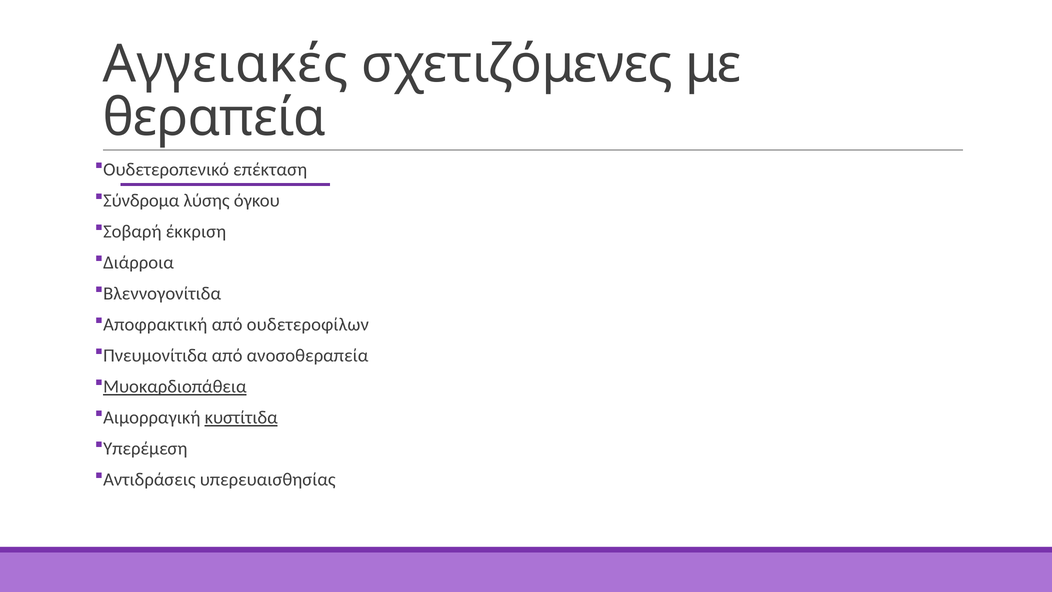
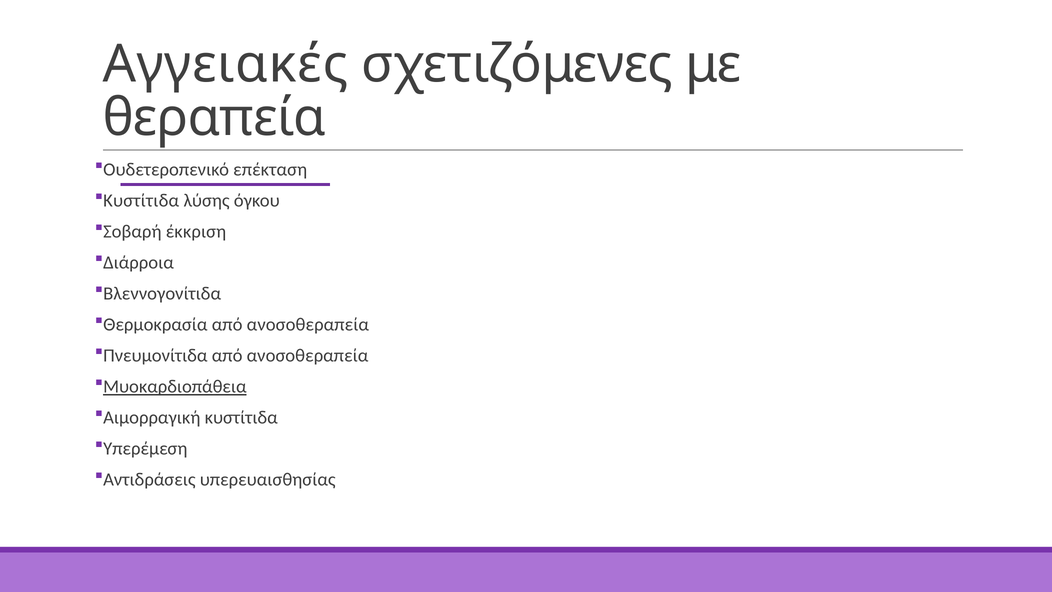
Σύνδρομα at (141, 201): Σύνδρομα -> Κυστίτιδα
Αποφρακτική: Αποφρακτική -> Θερμοκρασία
ουδετεροφίλων at (308, 325): ουδετεροφίλων -> ανοσοθεραπεία
κυστίτιδα at (241, 418) underline: present -> none
